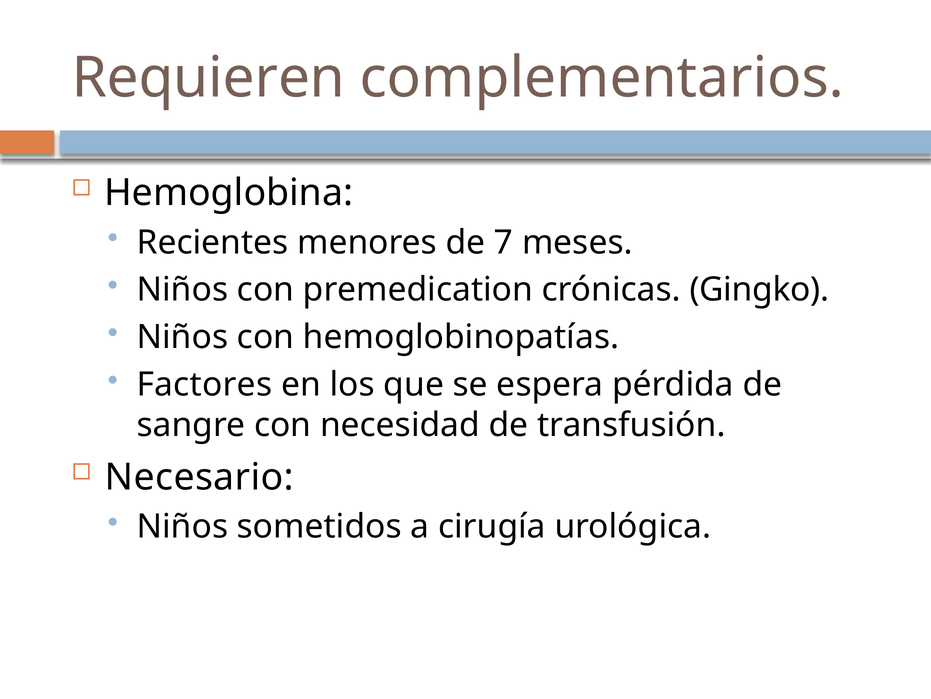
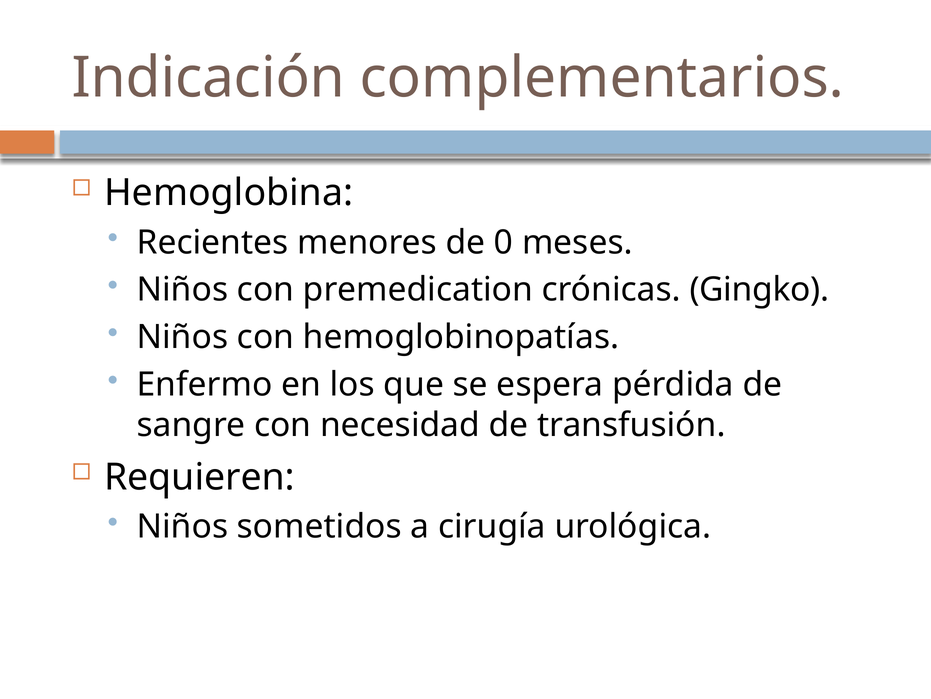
Requieren: Requieren -> Indicación
7: 7 -> 0
Factores: Factores -> Enfermo
Necesario: Necesario -> Requieren
